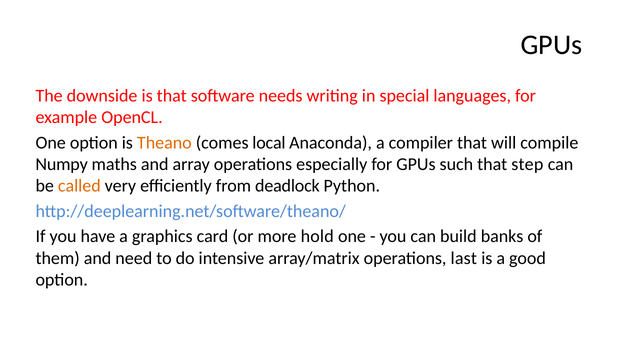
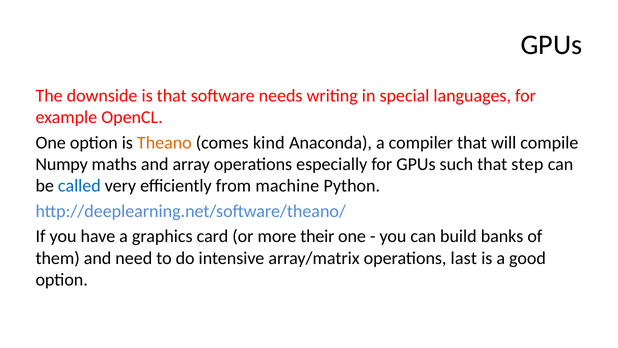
local: local -> kind
called colour: orange -> blue
deadlock: deadlock -> machine
hold: hold -> their
